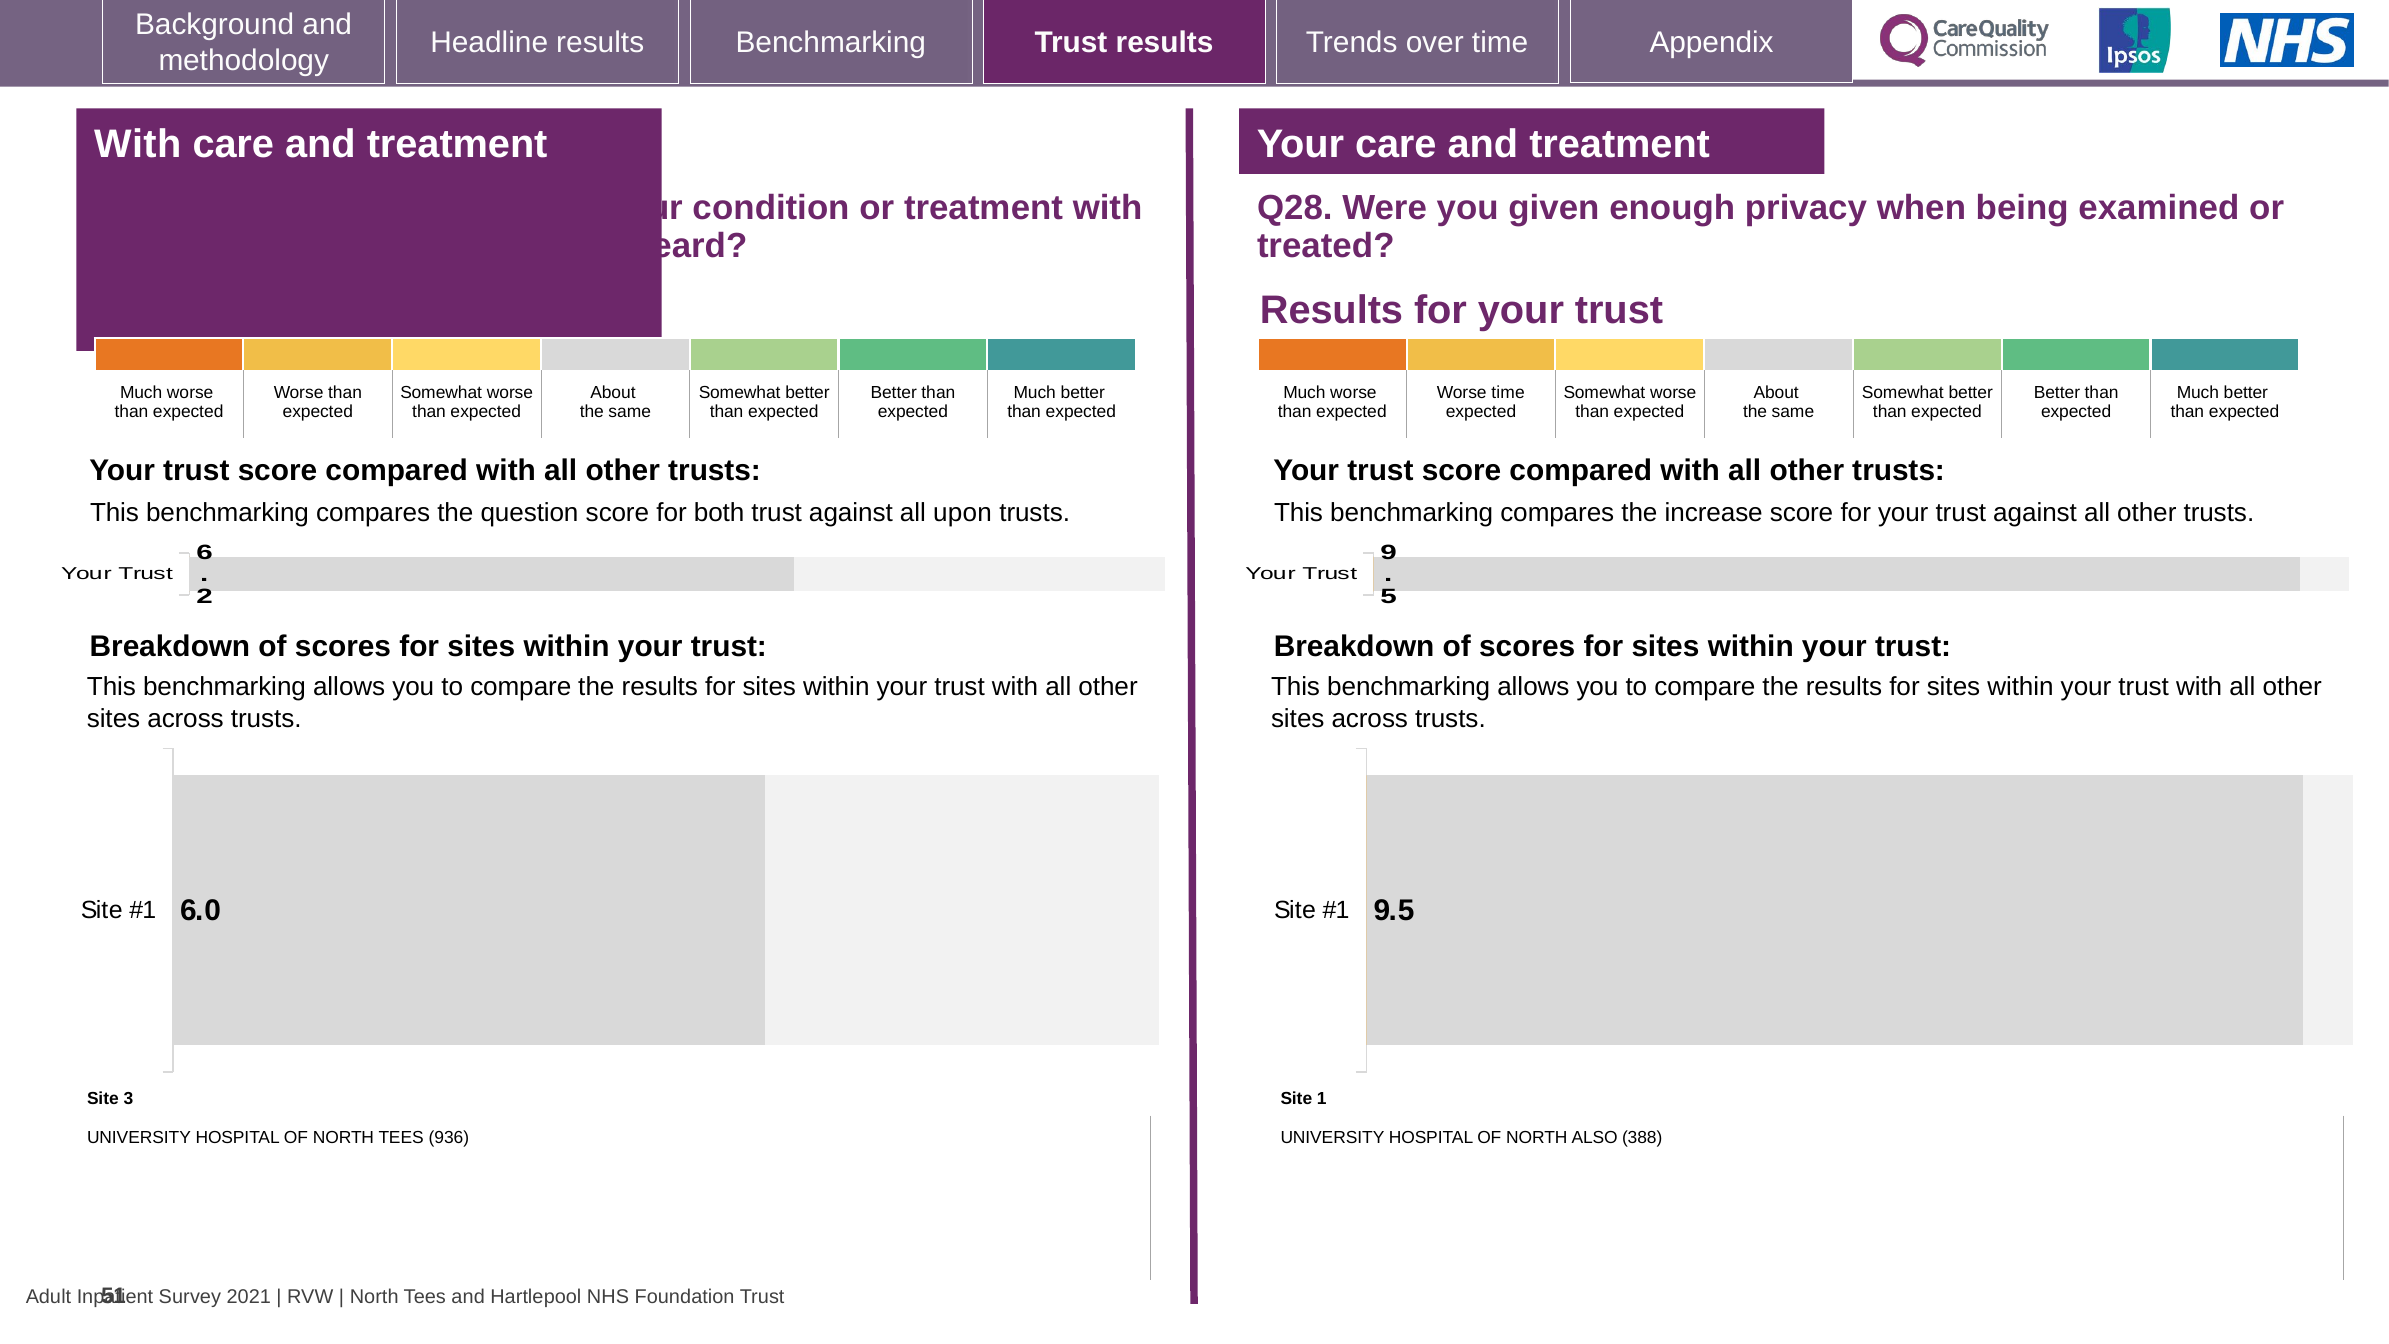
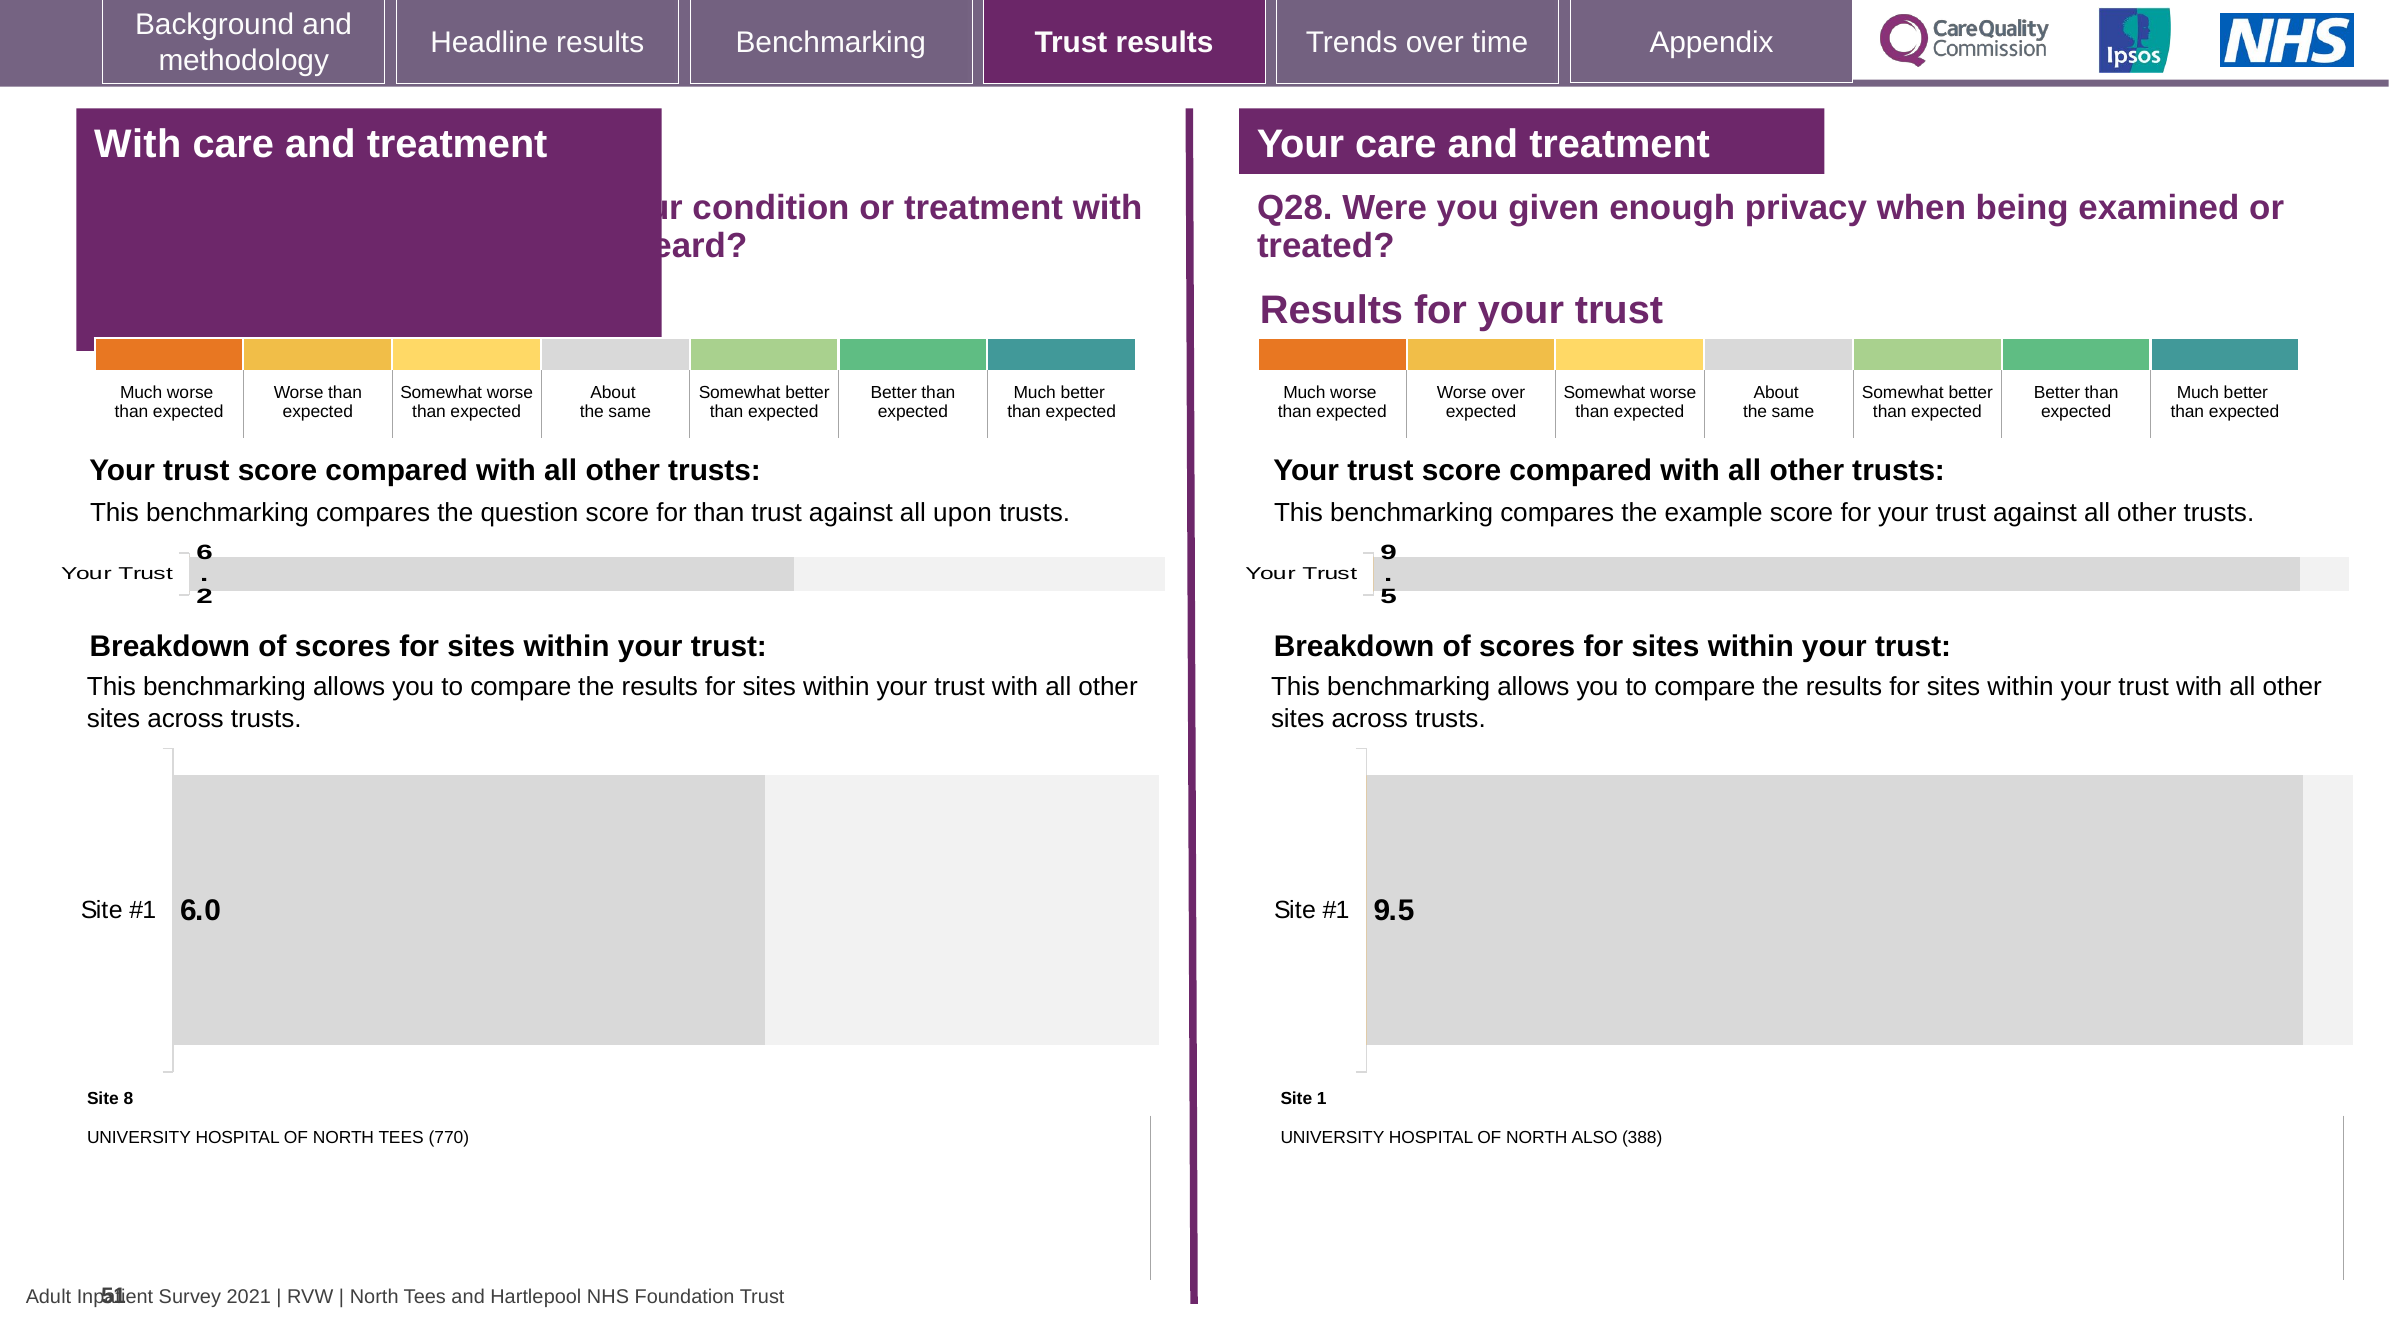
Worse time: time -> over
for both: both -> than
increase: increase -> example
3: 3 -> 8
936: 936 -> 770
